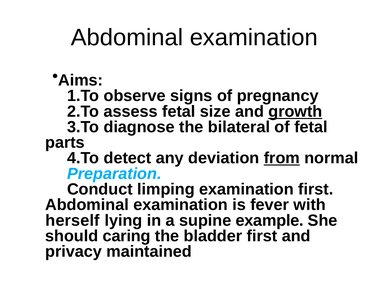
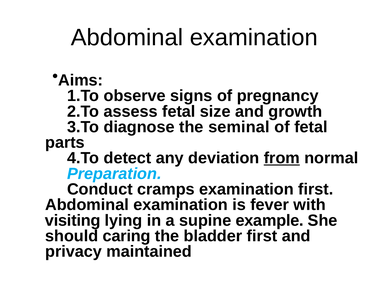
growth underline: present -> none
bilateral: bilateral -> seminal
limping: limping -> cramps
herself: herself -> visiting
